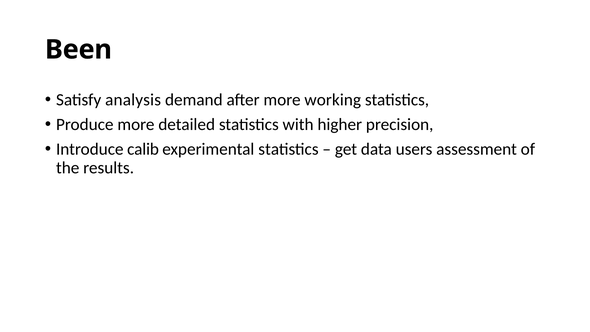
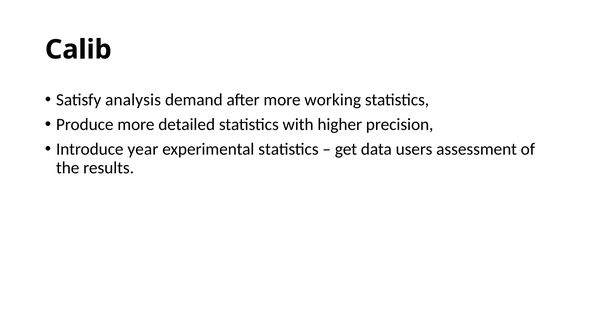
Been: Been -> Calib
calib: calib -> year
